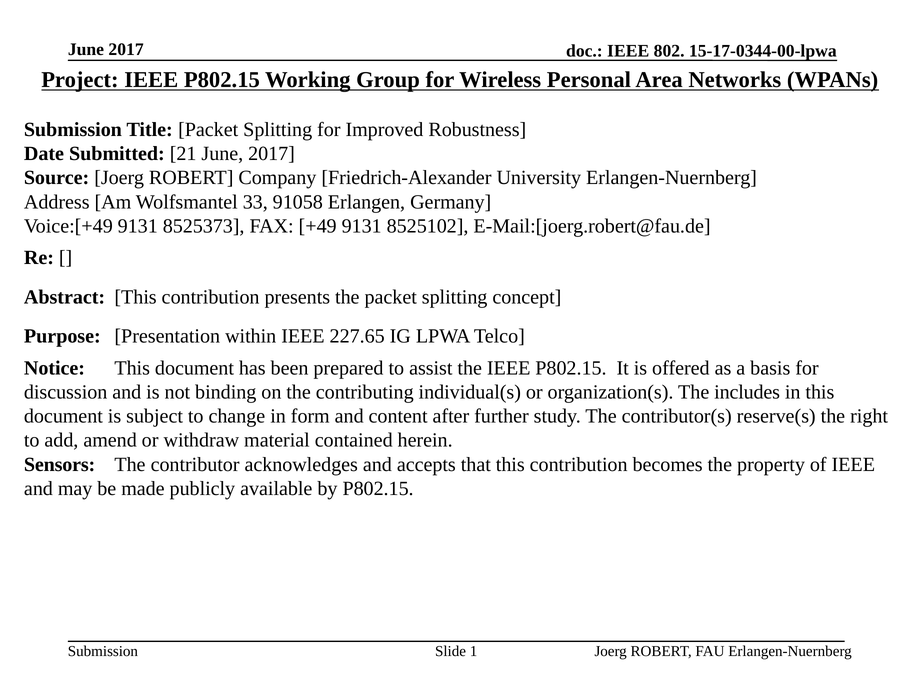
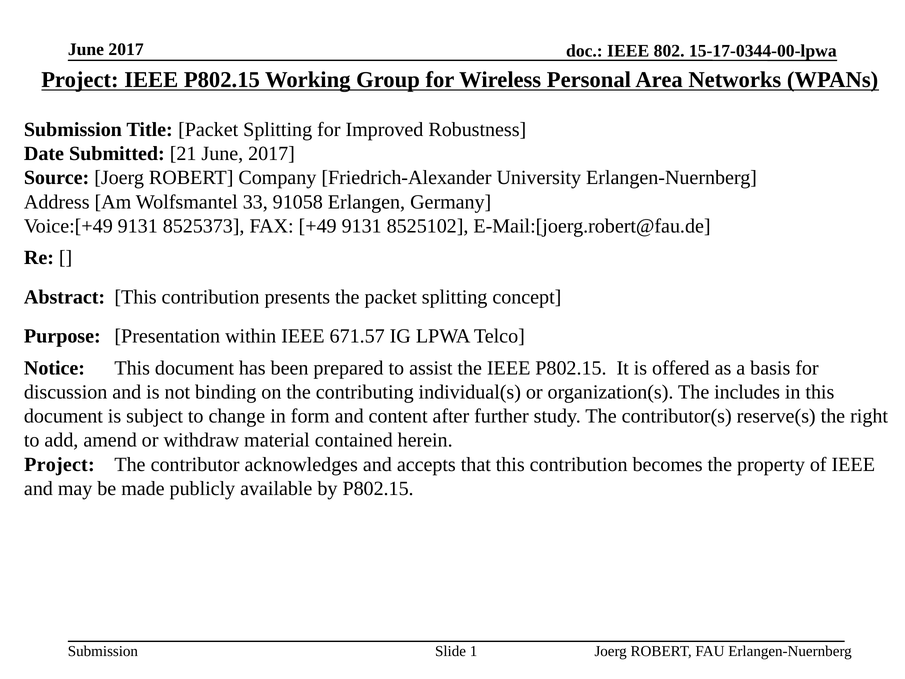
227.65: 227.65 -> 671.57
Sensors at (60, 464): Sensors -> Project
